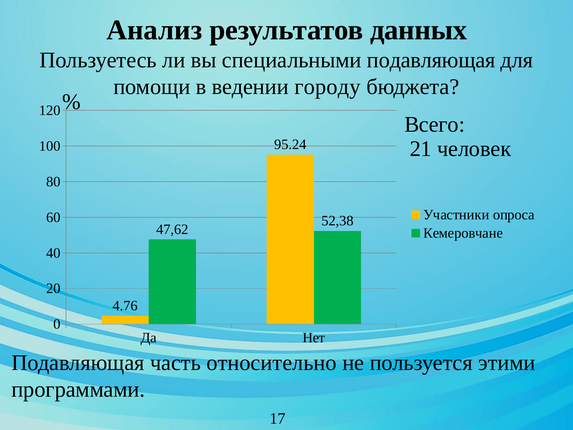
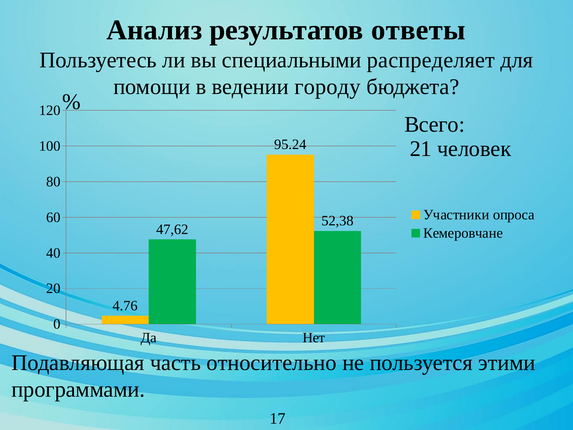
данных: данных -> ответы
специальными подавляющая: подавляющая -> распределяет
